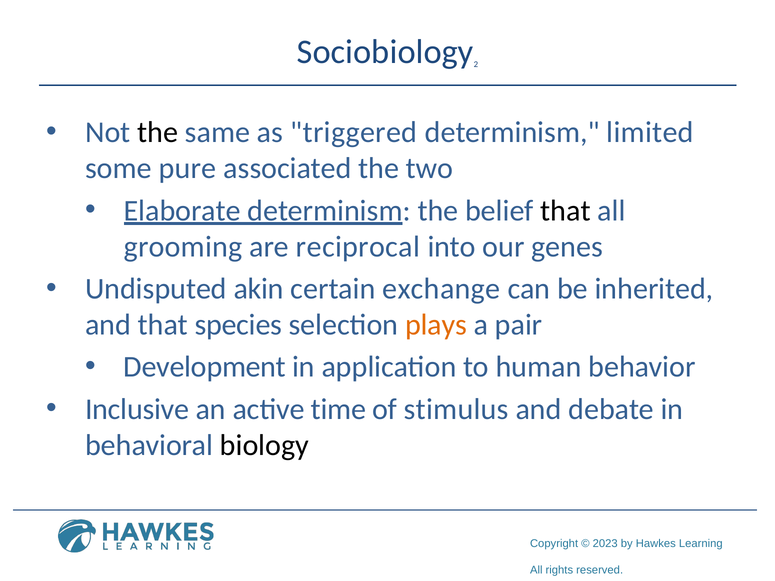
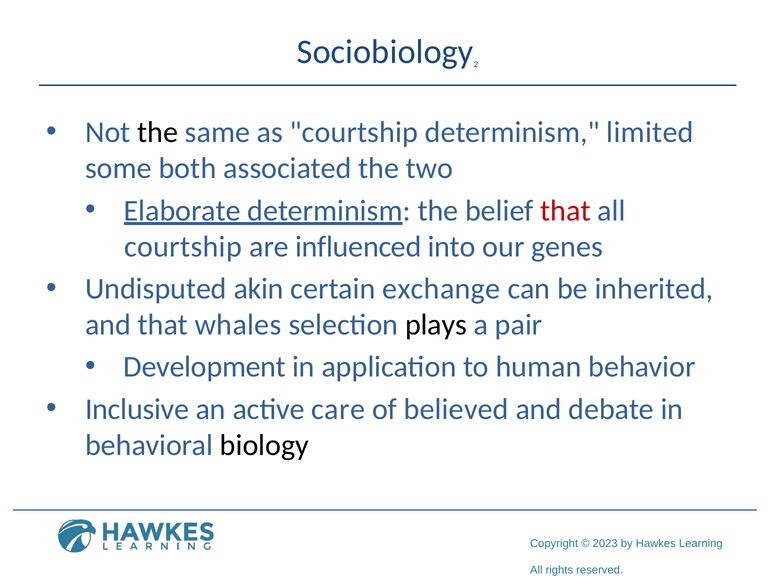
as triggered: triggered -> courtship
pure: pure -> both
that at (566, 211) colour: black -> red
grooming at (183, 247): grooming -> courtship
reciprocal: reciprocal -> influenced
species: species -> whales
plays colour: orange -> black
time: time -> care
stimulus: stimulus -> believed
